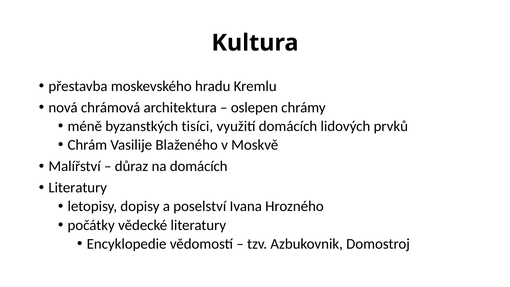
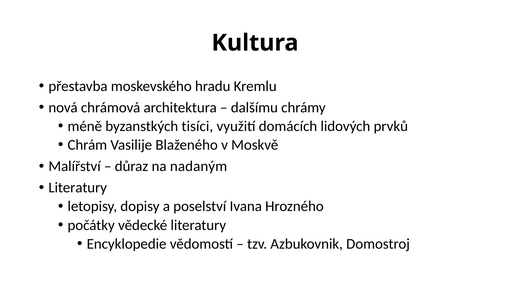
oslepen: oslepen -> dalšímu
na domácích: domácích -> nadaným
